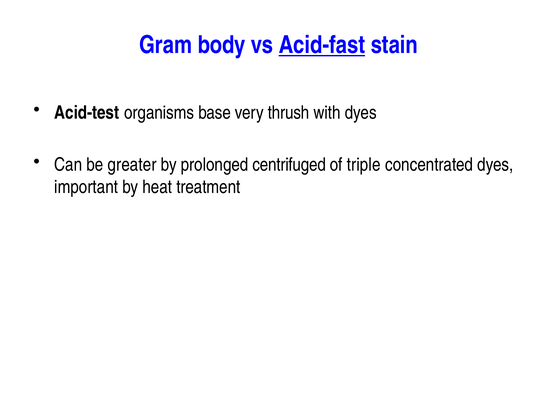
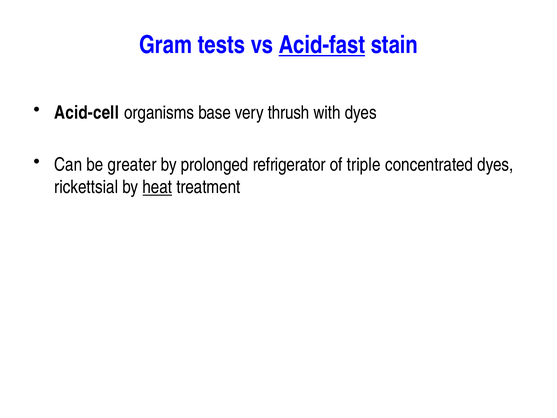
body: body -> tests
Acid-test: Acid-test -> Acid-cell
centrifuged: centrifuged -> refrigerator
important: important -> rickettsial
heat underline: none -> present
